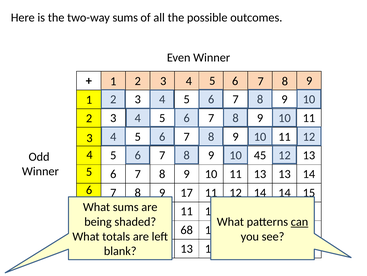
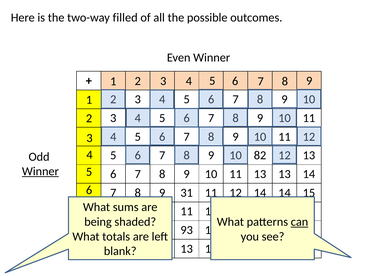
two-way sums: sums -> filled
45: 45 -> 82
Winner at (40, 171) underline: none -> present
17 at (187, 192): 17 -> 31
68: 68 -> 93
